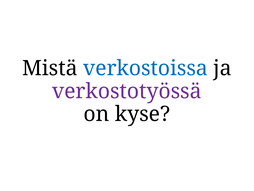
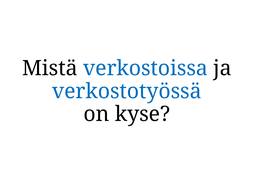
verkostotyössä colour: purple -> blue
